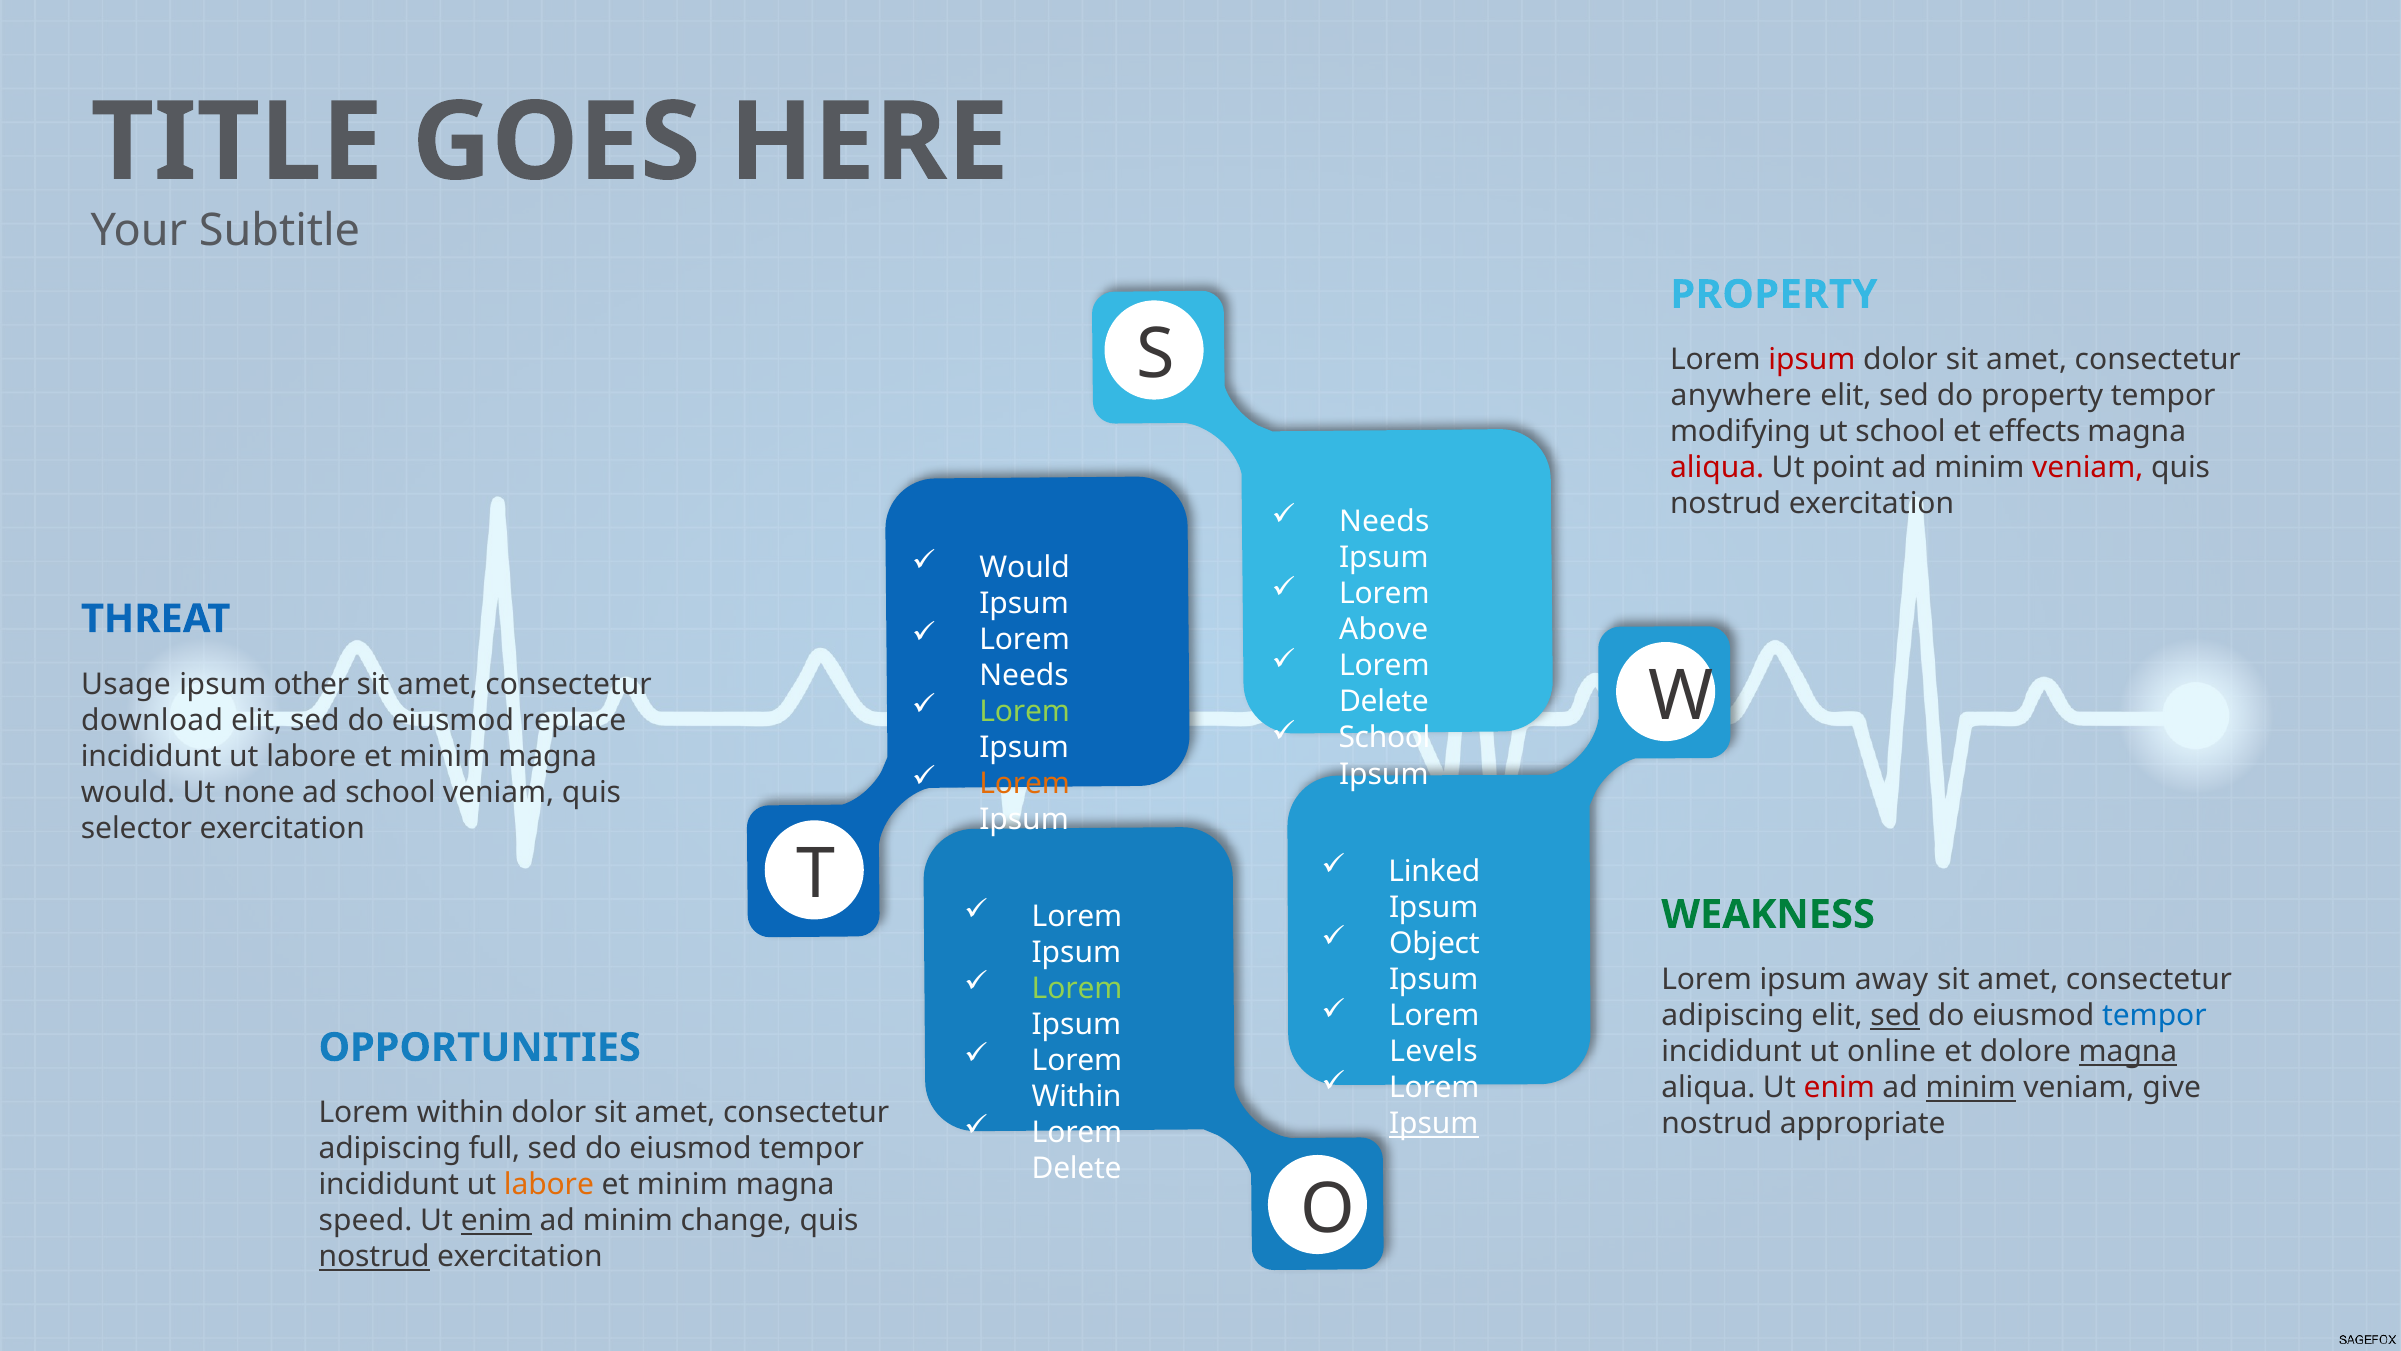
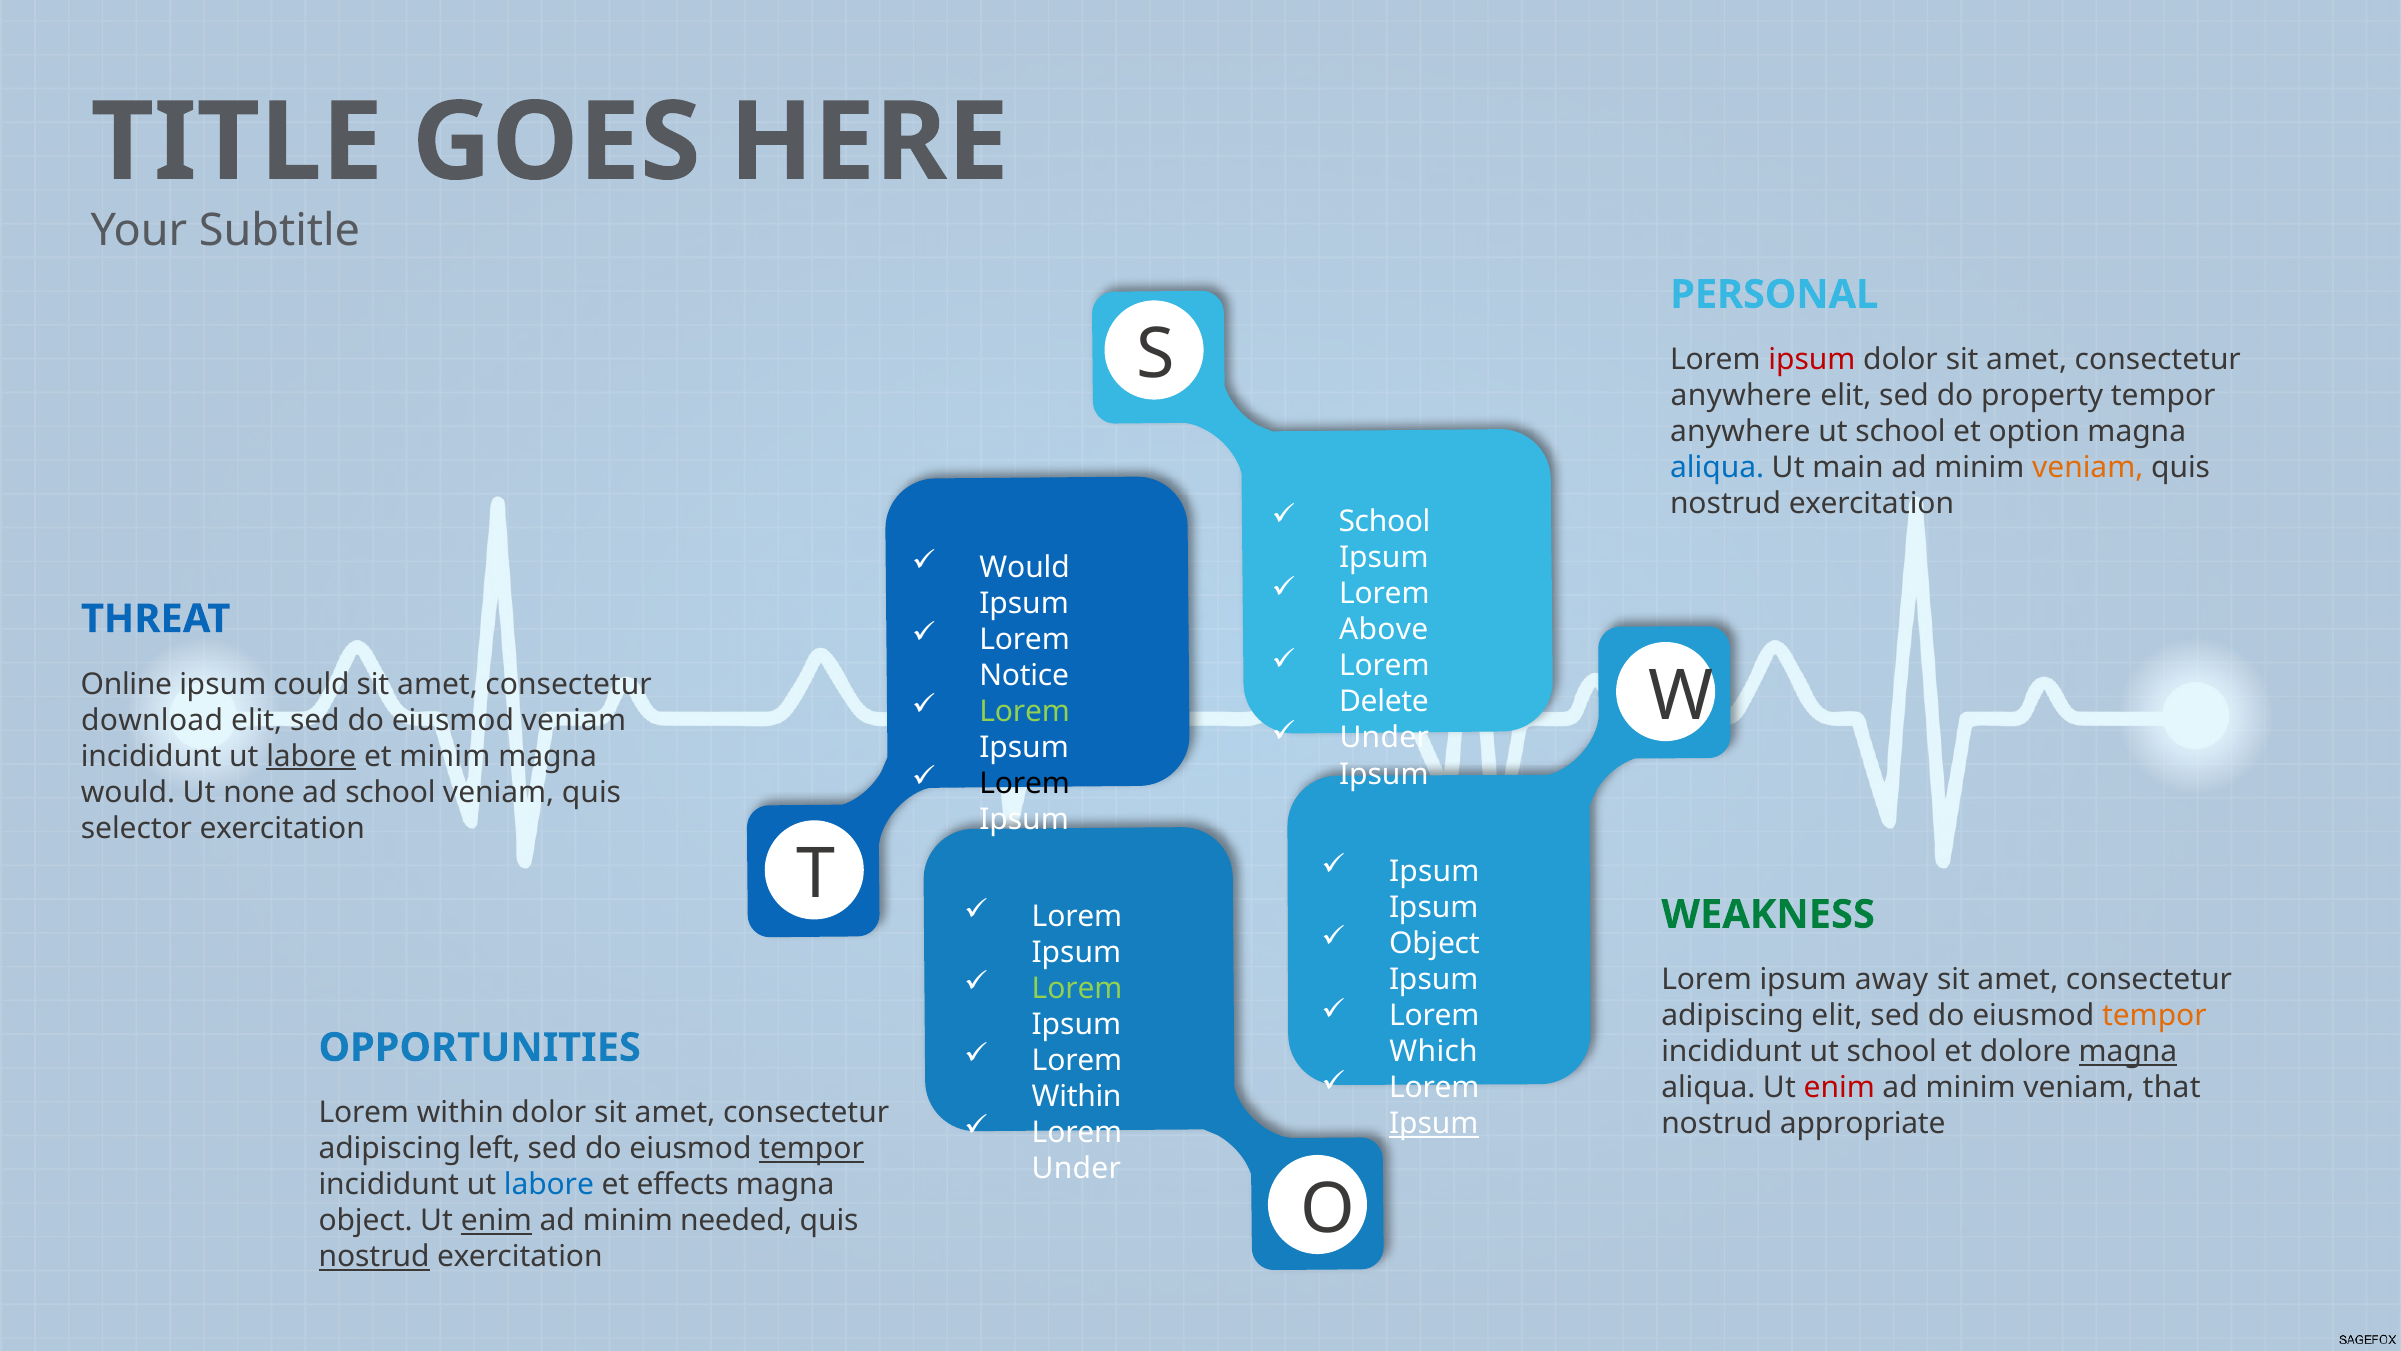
PROPERTY at (1774, 294): PROPERTY -> PERSONAL
modifying at (1741, 432): modifying -> anywhere
effects: effects -> option
aliqua at (1717, 468) colour: red -> blue
point: point -> main
veniam at (2088, 468) colour: red -> orange
Needs at (1384, 522): Needs -> School
Needs at (1024, 675): Needs -> Notice
Usage: Usage -> Online
other: other -> could
eiusmod replace: replace -> veniam
School at (1385, 738): School -> Under
labore at (311, 756) underline: none -> present
Lorem at (1025, 783) colour: orange -> black
Linked at (1434, 872): Linked -> Ipsum
sed at (1895, 1016) underline: present -> none
tempor at (2154, 1016) colour: blue -> orange
incididunt ut online: online -> school
Levels: Levels -> Which
minim at (1971, 1088) underline: present -> none
give: give -> that
full: full -> left
tempor at (812, 1149) underline: none -> present
Delete at (1077, 1168): Delete -> Under
labore at (549, 1185) colour: orange -> blue
minim at (682, 1185): minim -> effects
speed at (365, 1221): speed -> object
change: change -> needed
